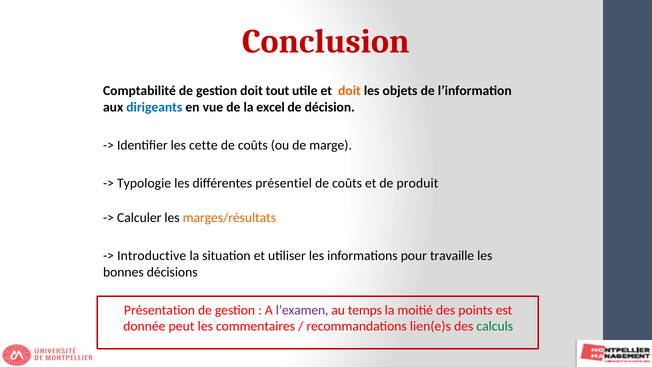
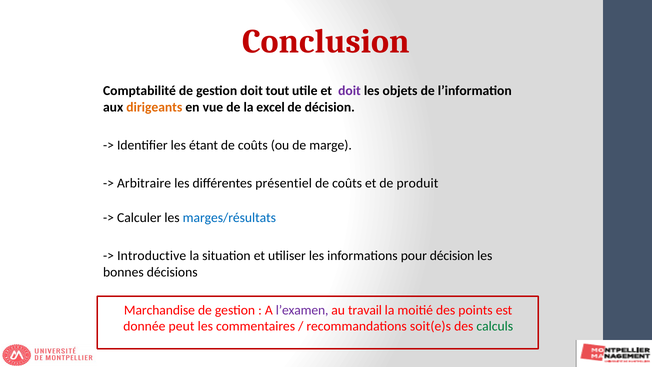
doit at (349, 91) colour: orange -> purple
dirigeants colour: blue -> orange
cette: cette -> étant
Typologie: Typologie -> Arbitraire
marges/résultats colour: orange -> blue
pour travaille: travaille -> décision
Présentation: Présentation -> Marchandise
temps: temps -> travail
lien(e)s: lien(e)s -> soit(e)s
